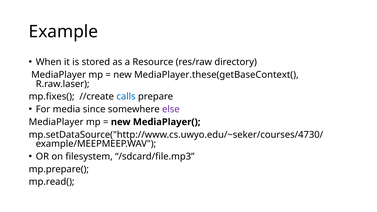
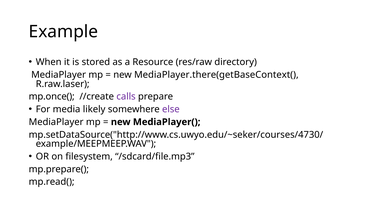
MediaPlayer.these(getBaseContext(: MediaPlayer.these(getBaseContext( -> MediaPlayer.there(getBaseContext(
mp.fixes(: mp.fixes( -> mp.once(
calls colour: blue -> purple
since: since -> likely
